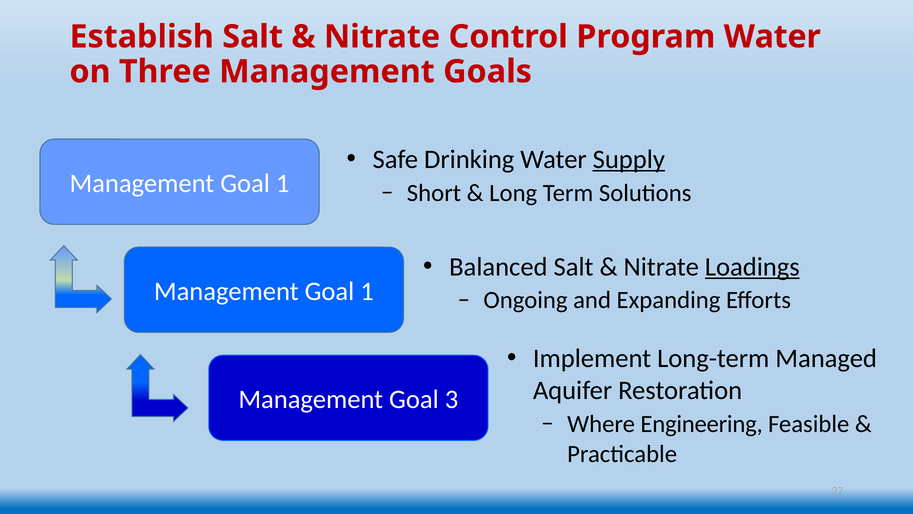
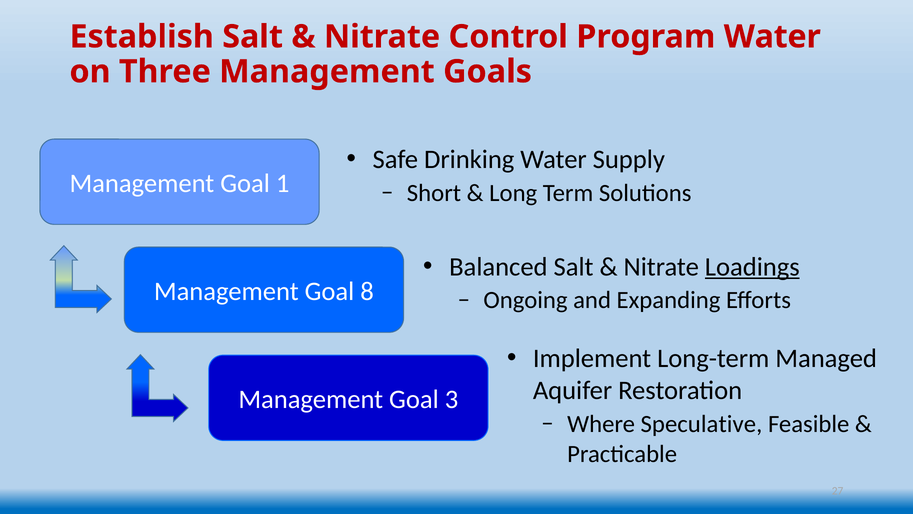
Supply underline: present -> none
1 at (367, 291): 1 -> 8
Engineering: Engineering -> Speculative
